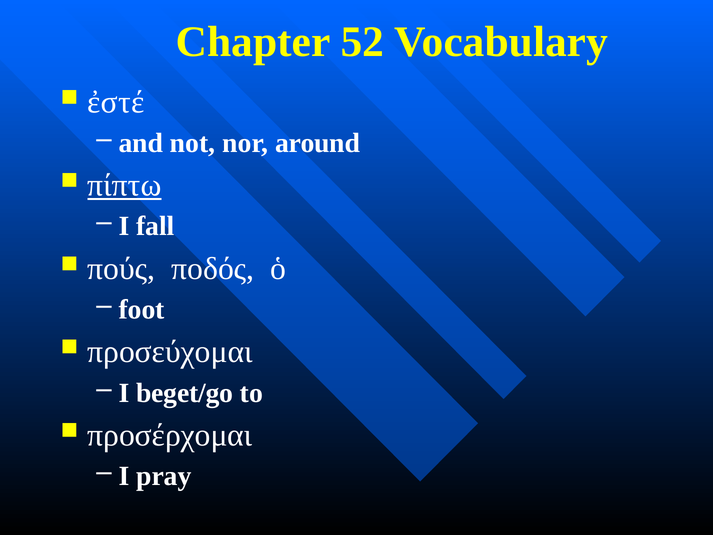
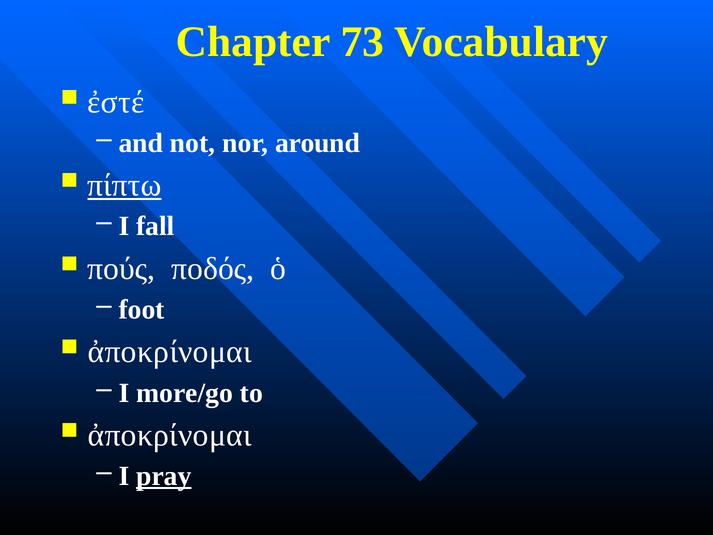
52: 52 -> 73
προσεύχομαι at (170, 352): προσεύχομαι -> ἀποκρίνομαι
beget/go: beget/go -> more/go
προσέρχομαι at (170, 435): προσέρχομαι -> ἀποκρίνομαι
pray underline: none -> present
